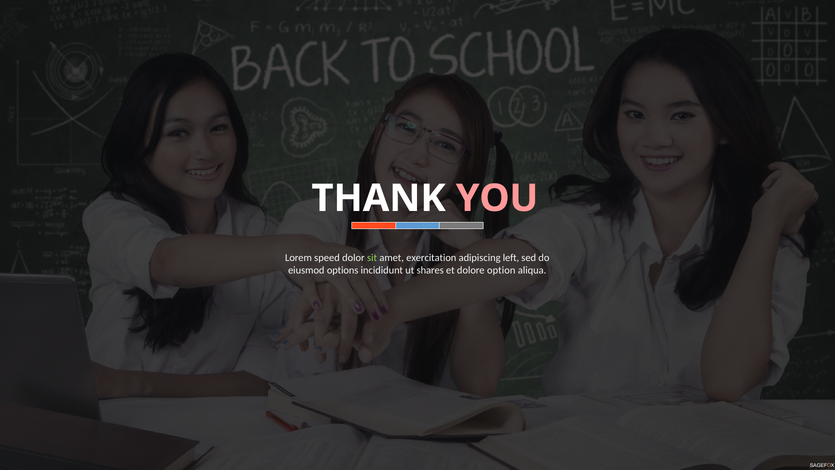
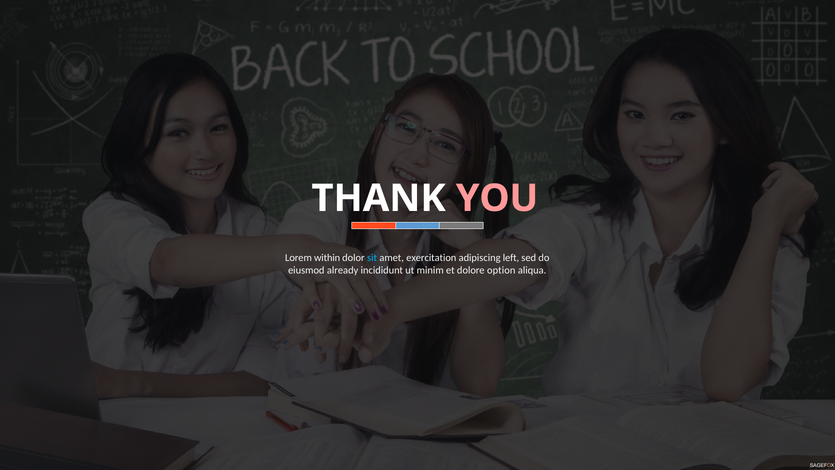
speed: speed -> within
sit colour: light green -> light blue
options: options -> already
shares: shares -> minim
